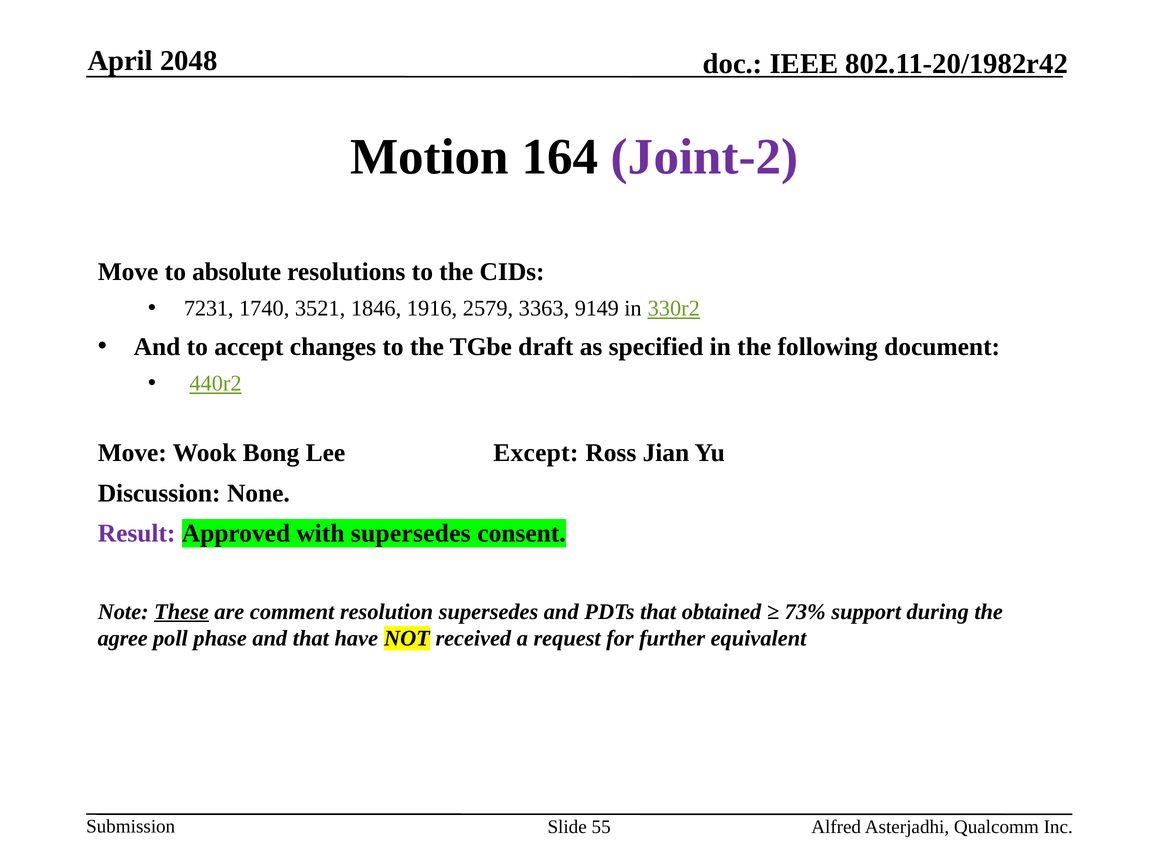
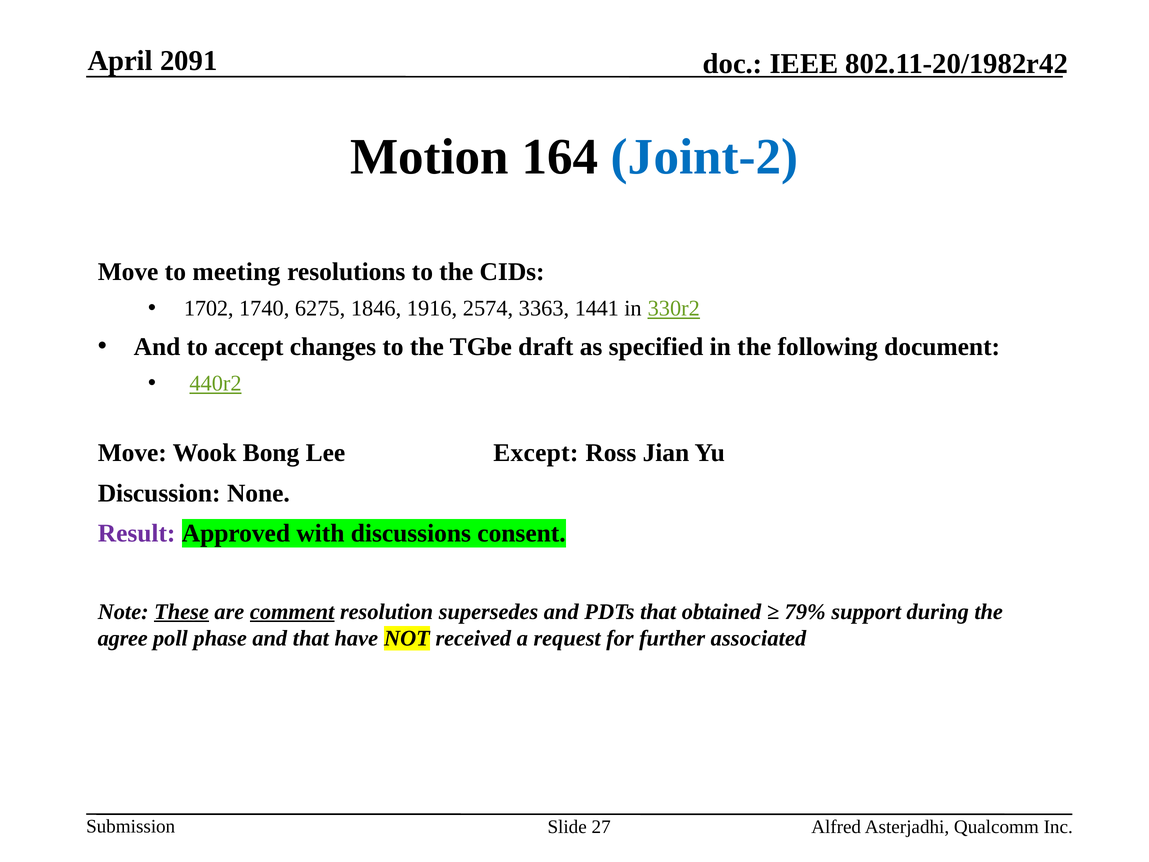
2048: 2048 -> 2091
Joint-2 colour: purple -> blue
absolute: absolute -> meeting
7231: 7231 -> 1702
3521: 3521 -> 6275
2579: 2579 -> 2574
9149: 9149 -> 1441
with supersedes: supersedes -> discussions
comment underline: none -> present
73%: 73% -> 79%
equivalent: equivalent -> associated
55: 55 -> 27
